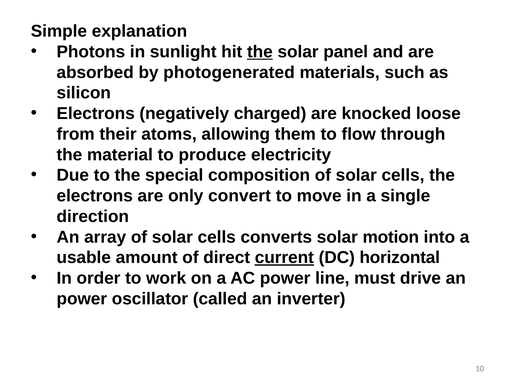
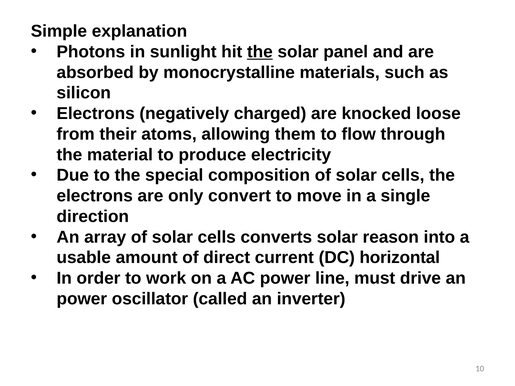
photogenerated: photogenerated -> monocrystalline
motion: motion -> reason
current underline: present -> none
